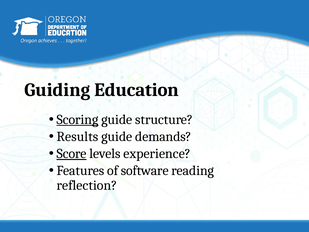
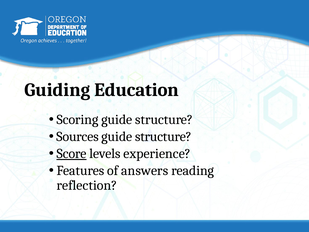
Scoring underline: present -> none
Results: Results -> Sources
demands at (163, 136): demands -> structure
software: software -> answers
